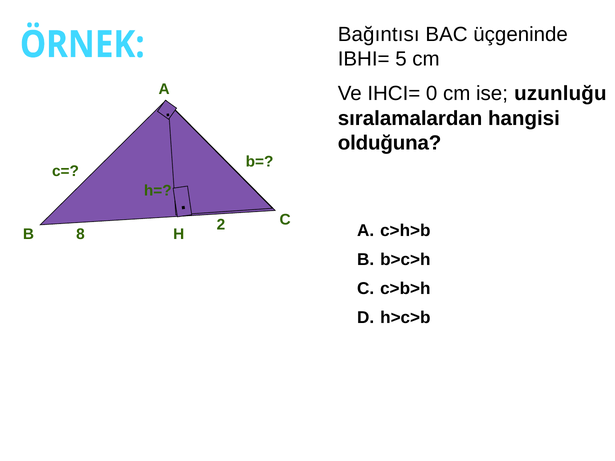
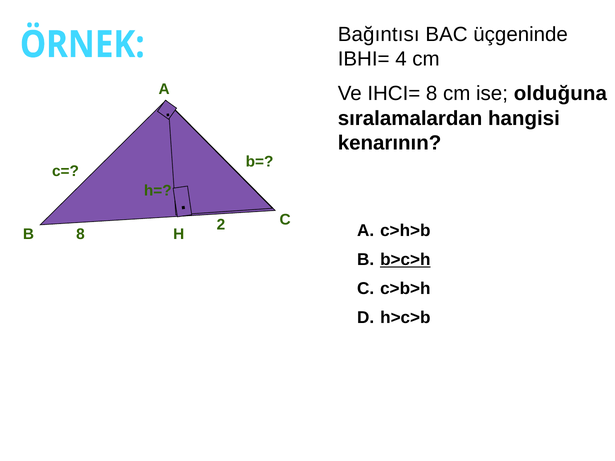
5: 5 -> 4
IHCI= 0: 0 -> 8
uzunluğu: uzunluğu -> olduğuna
olduğuna: olduğuna -> kenarının
b>c>h underline: none -> present
